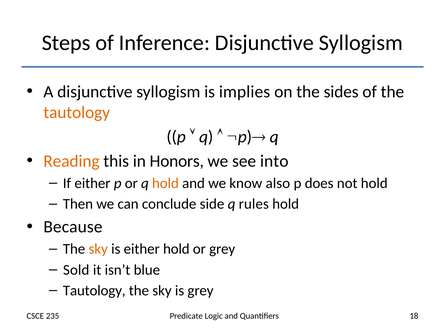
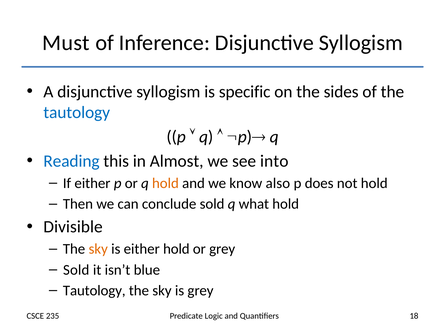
Steps: Steps -> Must
implies: implies -> specific
tautology at (77, 112) colour: orange -> blue
Reading colour: orange -> blue
Honors: Honors -> Almost
conclude side: side -> sold
rules: rules -> what
Because: Because -> Divisible
